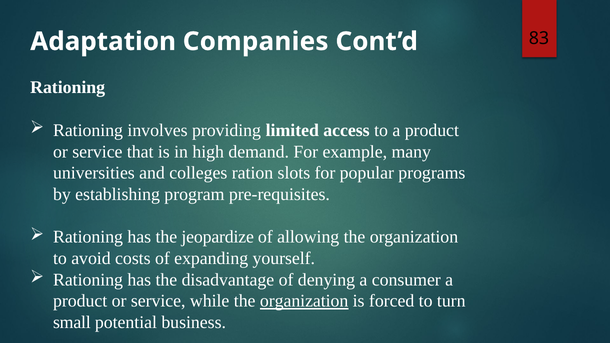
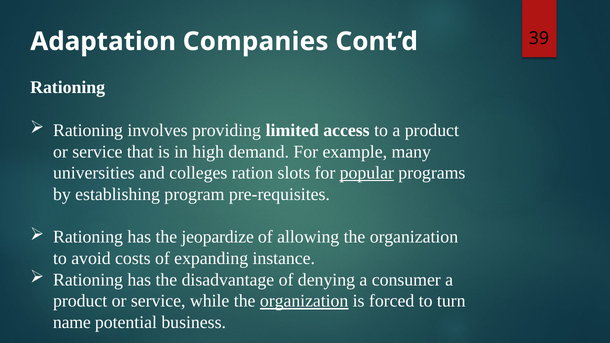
83: 83 -> 39
popular underline: none -> present
yourself: yourself -> instance
small: small -> name
